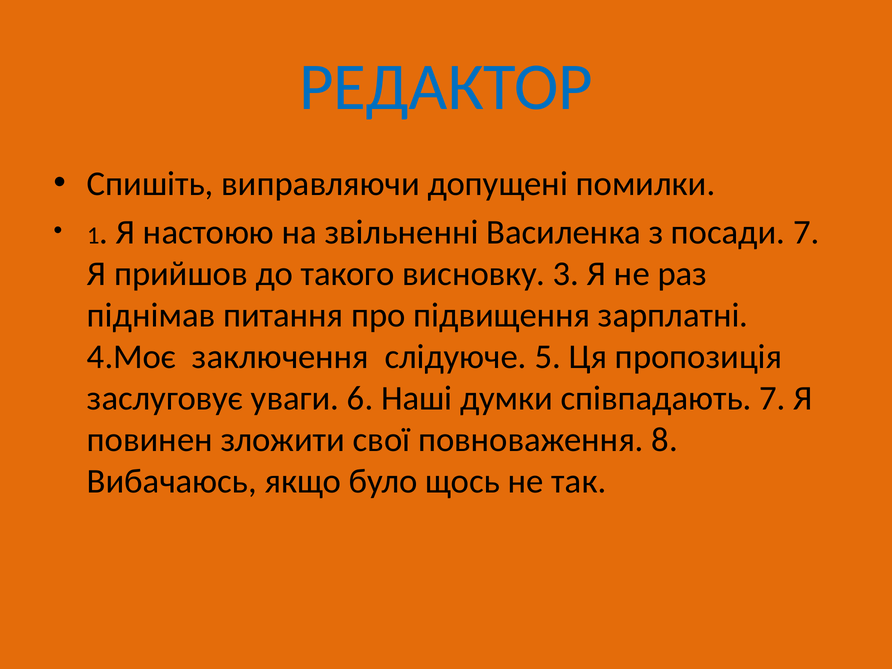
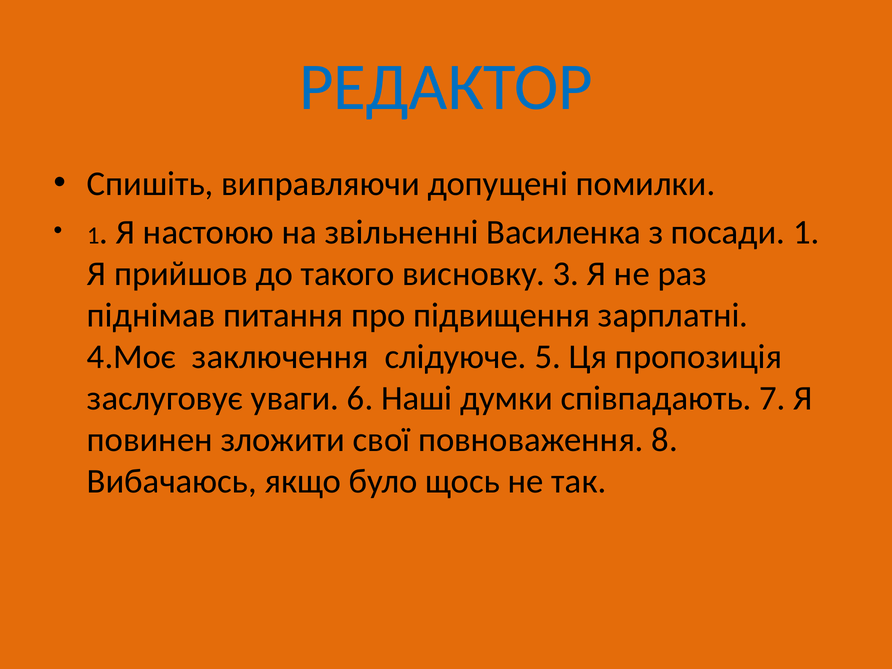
посади 7: 7 -> 1
